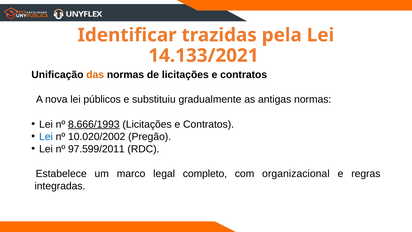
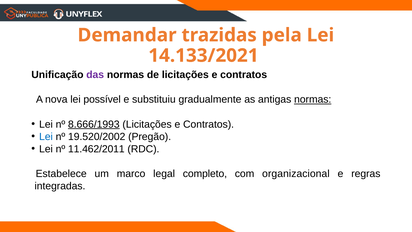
Identificar: Identificar -> Demandar
das colour: orange -> purple
públicos: públicos -> possível
normas at (313, 99) underline: none -> present
10.020/2002: 10.020/2002 -> 19.520/2002
97.599/2011: 97.599/2011 -> 11.462/2011
